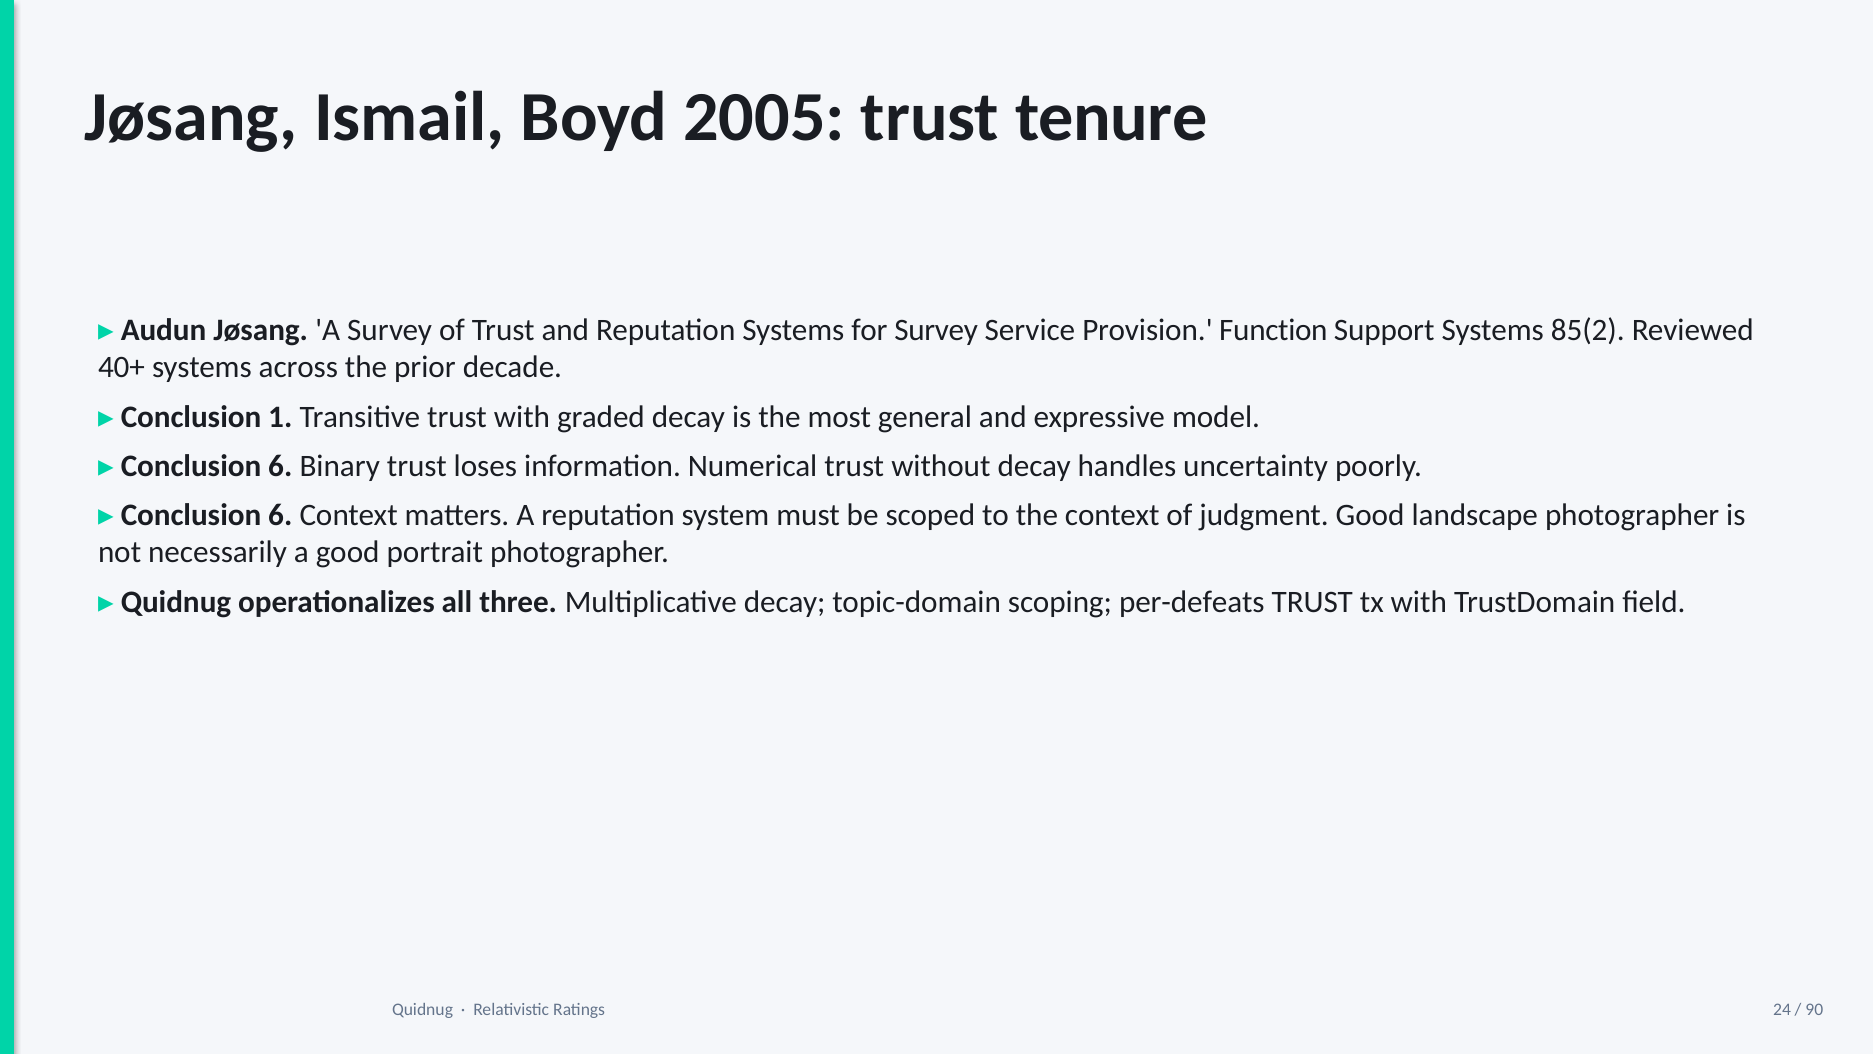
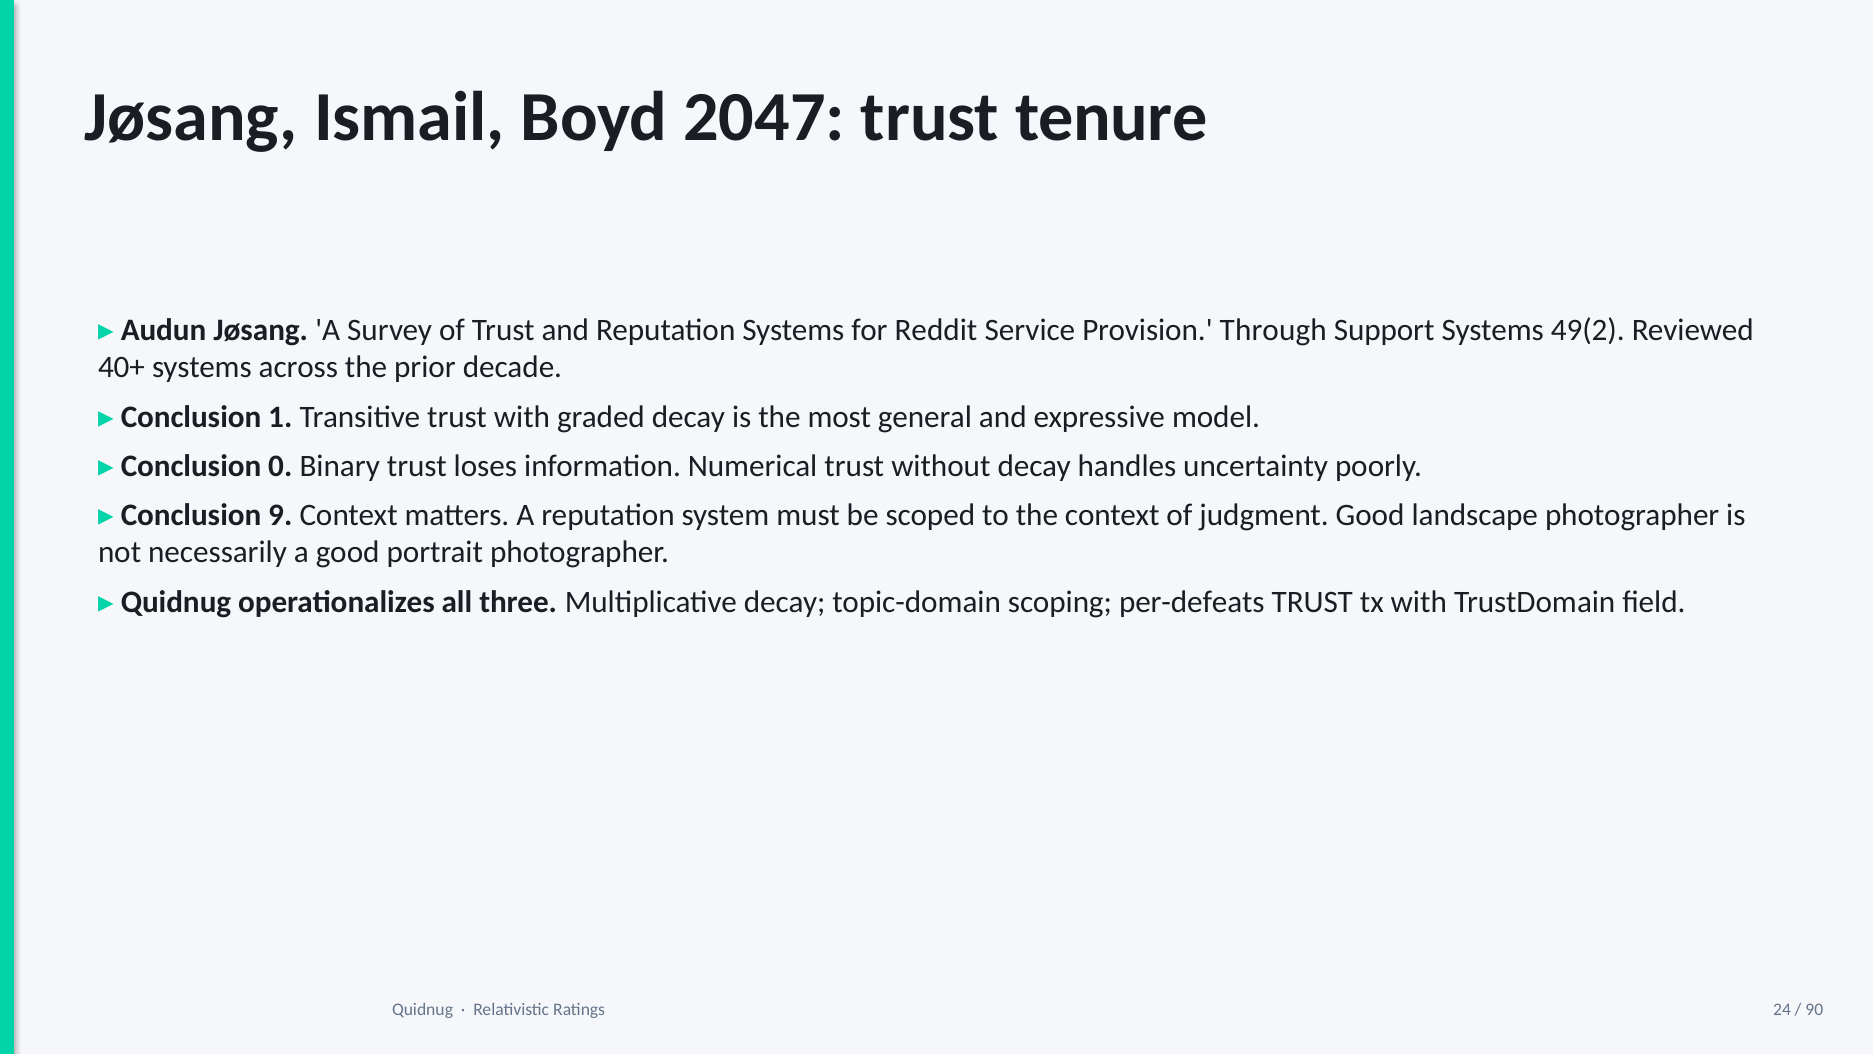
2005: 2005 -> 2047
for Survey: Survey -> Reddit
Function: Function -> Through
85(2: 85(2 -> 49(2
6 at (280, 466): 6 -> 0
6 at (280, 515): 6 -> 9
